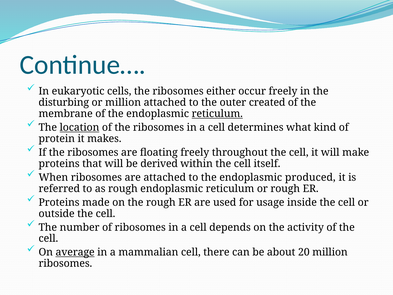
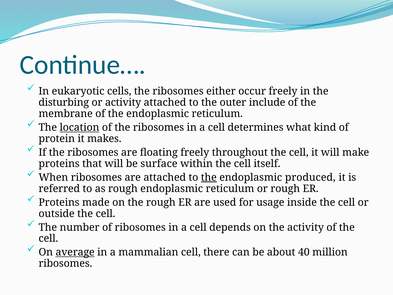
or million: million -> activity
created: created -> include
reticulum at (217, 114) underline: present -> none
derived: derived -> surface
the at (209, 177) underline: none -> present
20: 20 -> 40
